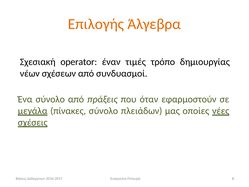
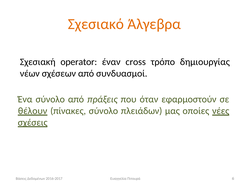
Επιλογής: Επιλογής -> Σχεσιακό
τιμές: τιμές -> cross
μεγάλα: μεγάλα -> θέλουν
